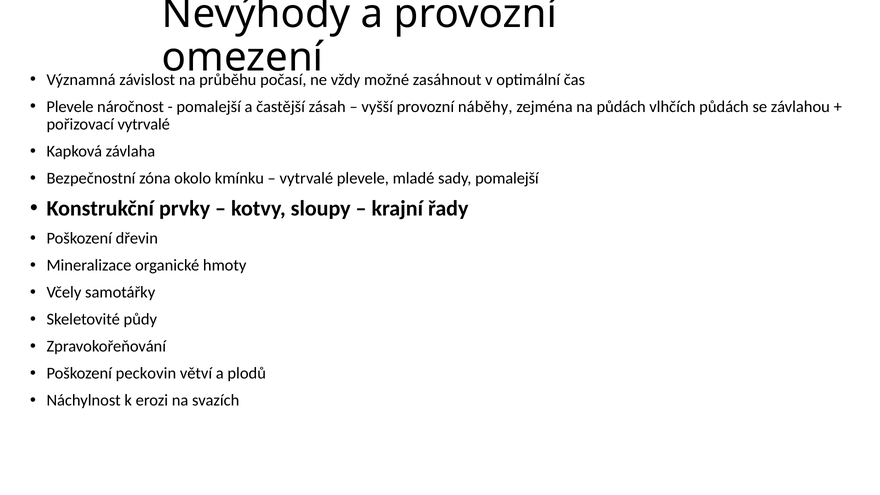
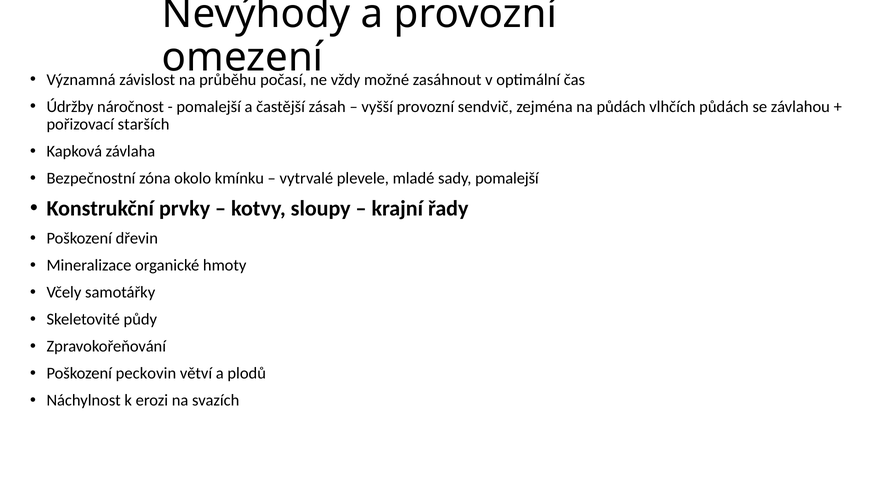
Plevele at (70, 107): Plevele -> Údržby
náběhy: náběhy -> sendvič
pořizovací vytrvalé: vytrvalé -> starších
